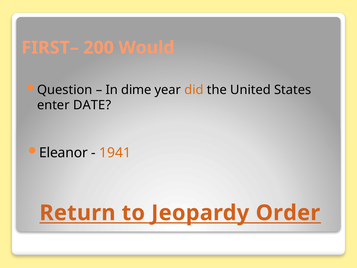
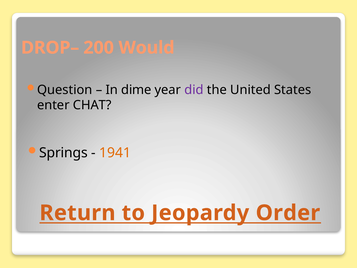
FIRST–: FIRST– -> DROP–
did colour: orange -> purple
DATE: DATE -> CHAT
Eleanor: Eleanor -> Springs
